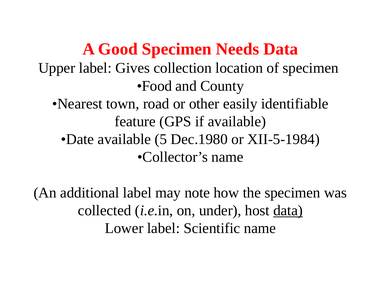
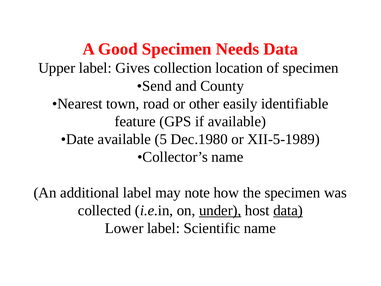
Food: Food -> Send
XII-5-1984: XII-5-1984 -> XII-5-1989
under underline: none -> present
